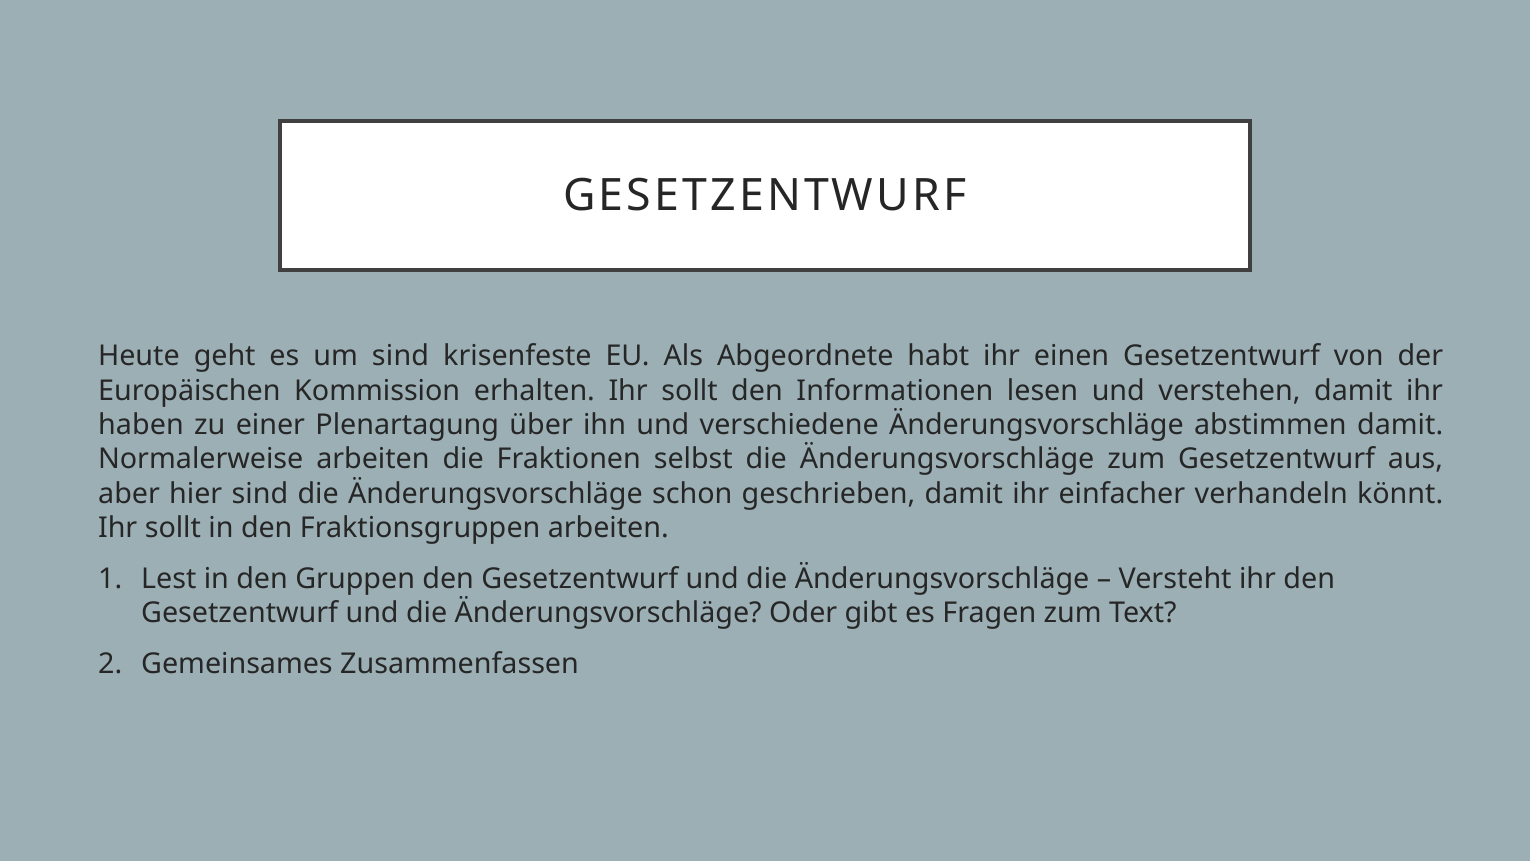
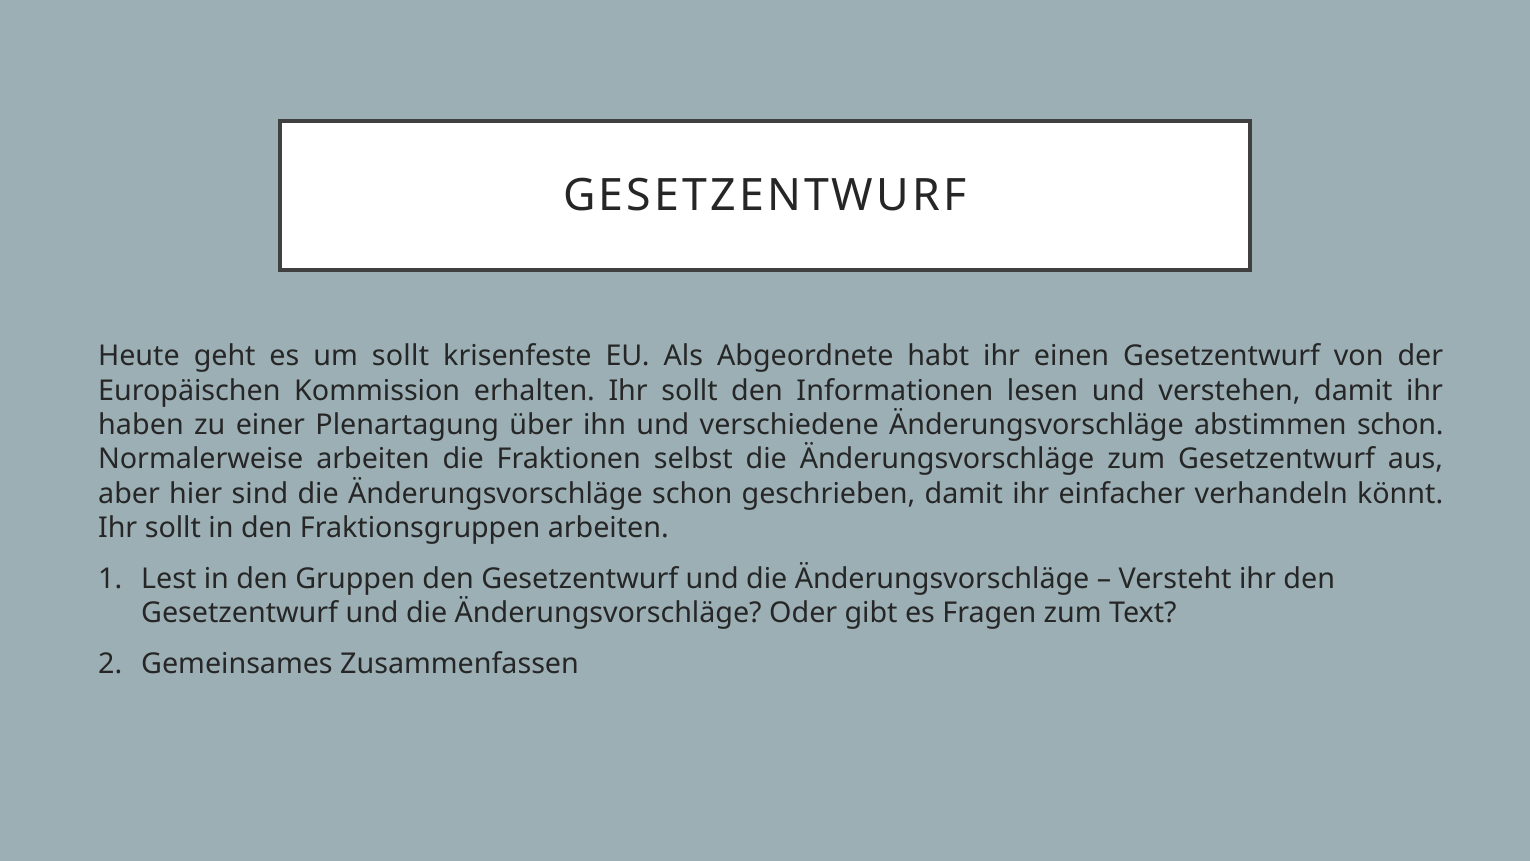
um sind: sind -> sollt
abstimmen damit: damit -> schon
